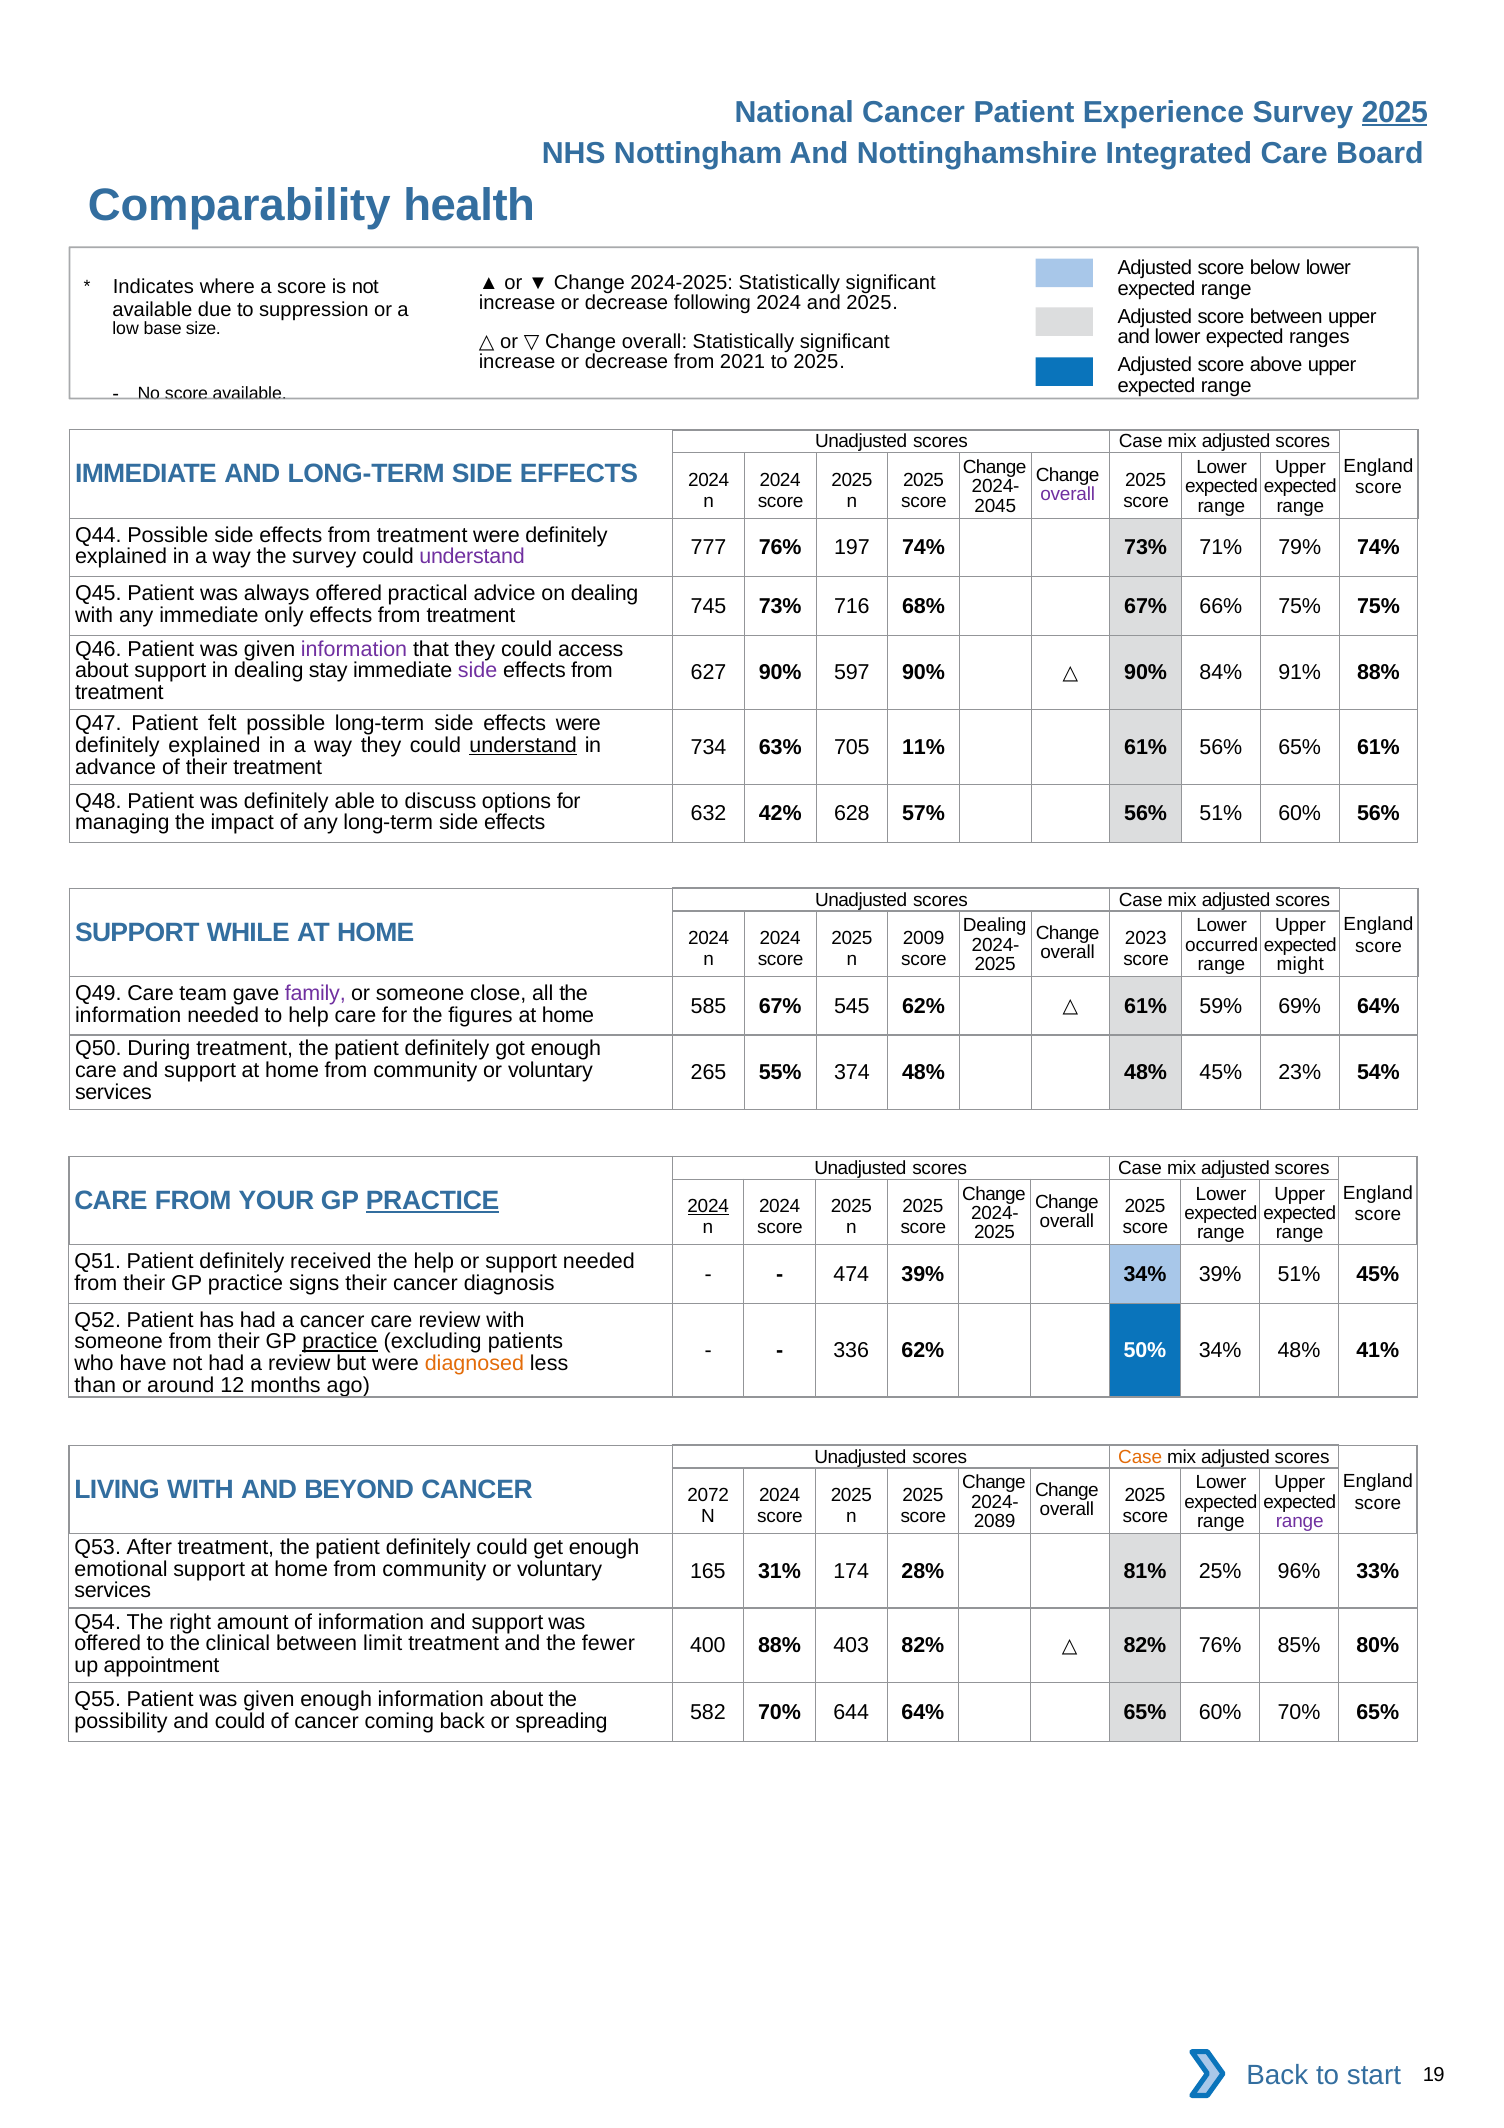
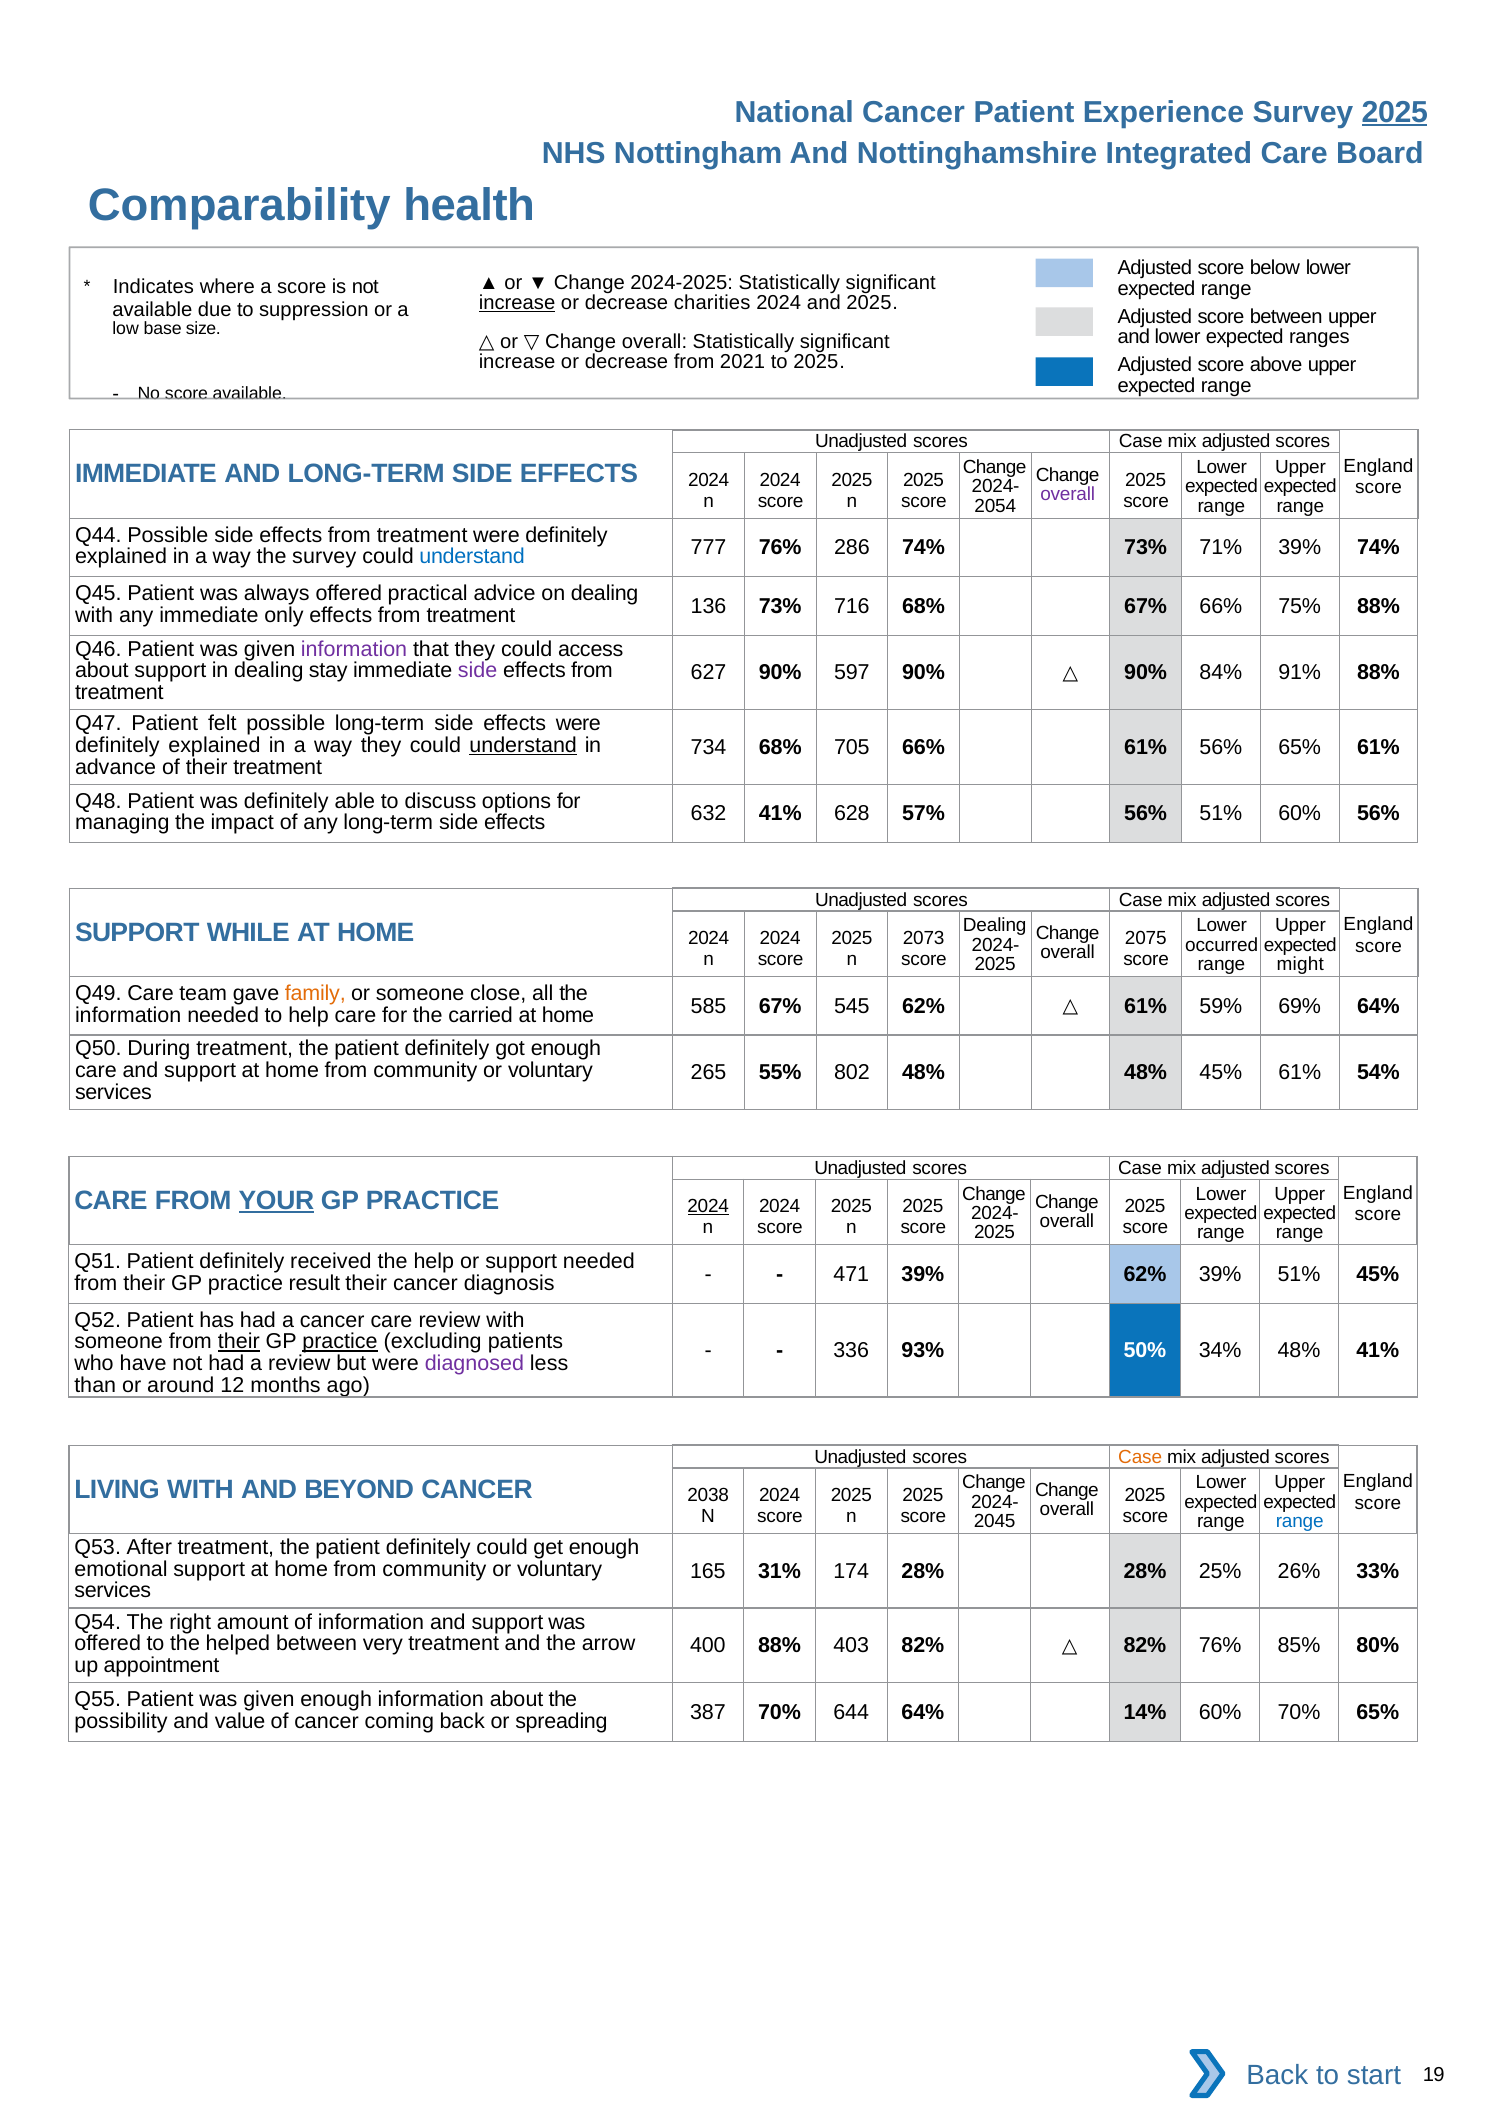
increase at (517, 303) underline: none -> present
following: following -> charities
2045: 2045 -> 2054
understand at (472, 557) colour: purple -> blue
197: 197 -> 286
71% 79%: 79% -> 39%
745: 745 -> 136
75% 75%: 75% -> 88%
734 63%: 63% -> 68%
705 11%: 11% -> 66%
632 42%: 42% -> 41%
2009: 2009 -> 2073
2023: 2023 -> 2075
family colour: purple -> orange
figures: figures -> carried
374: 374 -> 802
45% 23%: 23% -> 61%
YOUR underline: none -> present
PRACTICE at (433, 1201) underline: present -> none
signs: signs -> result
474: 474 -> 471
39% 34%: 34% -> 62%
their at (239, 1342) underline: none -> present
336 62%: 62% -> 93%
diagnosed colour: orange -> purple
2072: 2072 -> 2038
2089: 2089 -> 2045
range at (1300, 1521) colour: purple -> blue
28% 81%: 81% -> 28%
96%: 96% -> 26%
clinical: clinical -> helped
limit: limit -> very
fewer: fewer -> arrow
and could: could -> value
582: 582 -> 387
64% 65%: 65% -> 14%
